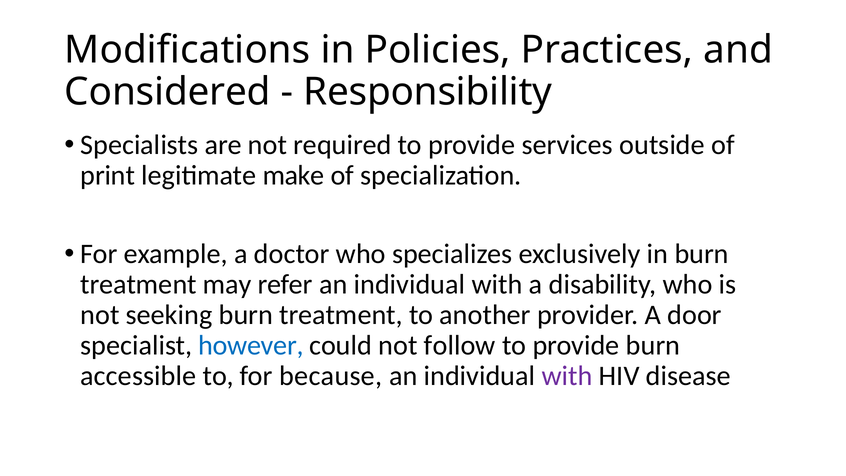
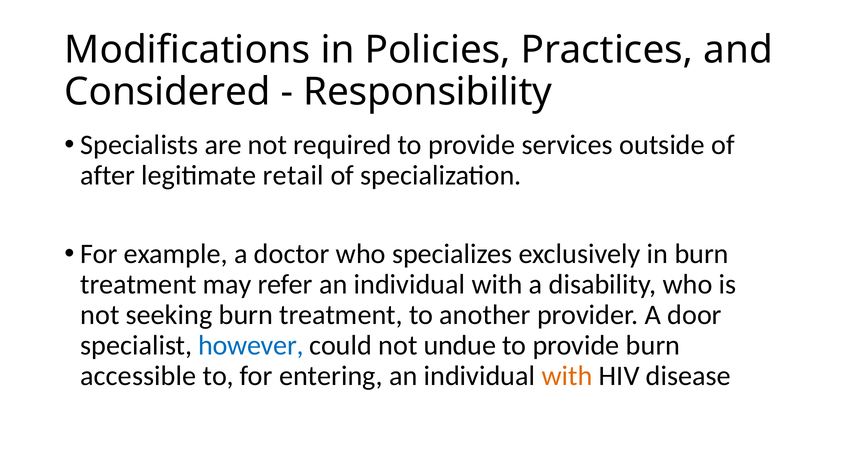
print: print -> after
make: make -> retail
follow: follow -> undue
because: because -> entering
with at (567, 376) colour: purple -> orange
